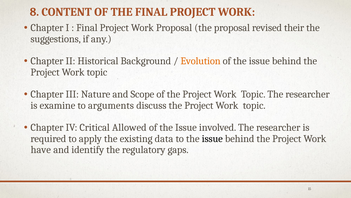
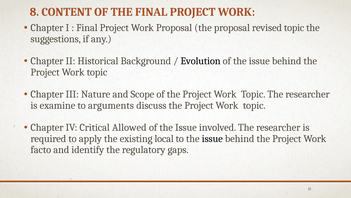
revised their: their -> topic
Evolution colour: orange -> black
data: data -> local
have: have -> facto
